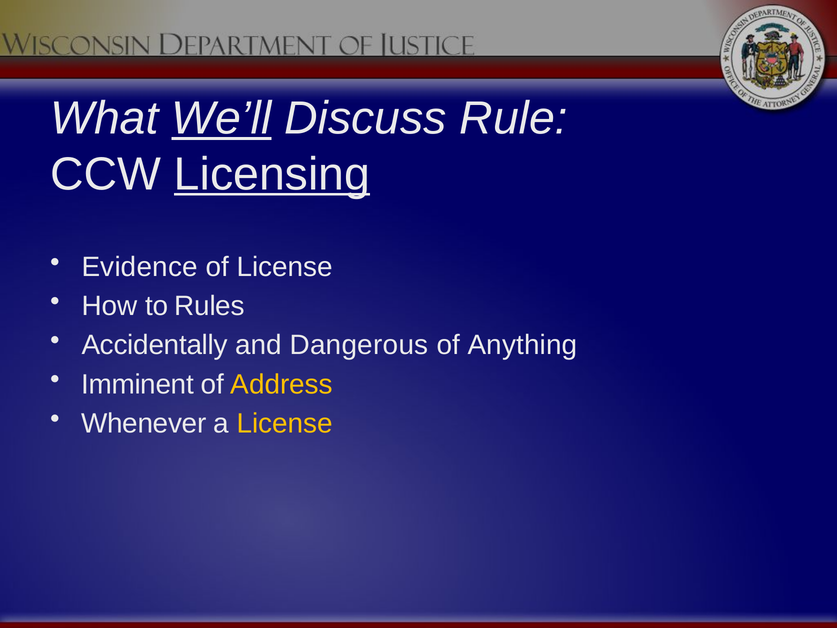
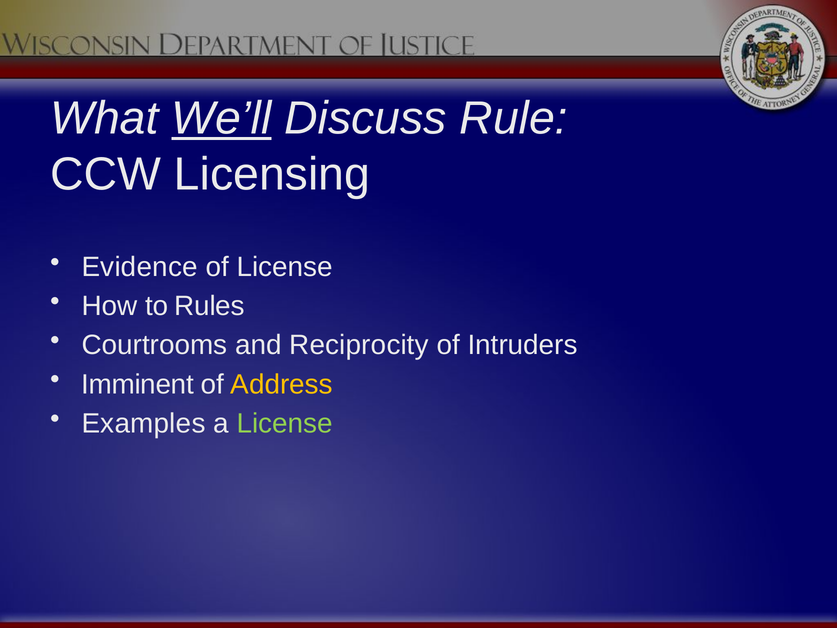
Licensing underline: present -> none
Accidentally: Accidentally -> Courtrooms
Dangerous: Dangerous -> Reciprocity
Anything: Anything -> Intruders
Whenever: Whenever -> Examples
License at (285, 423) colour: yellow -> light green
